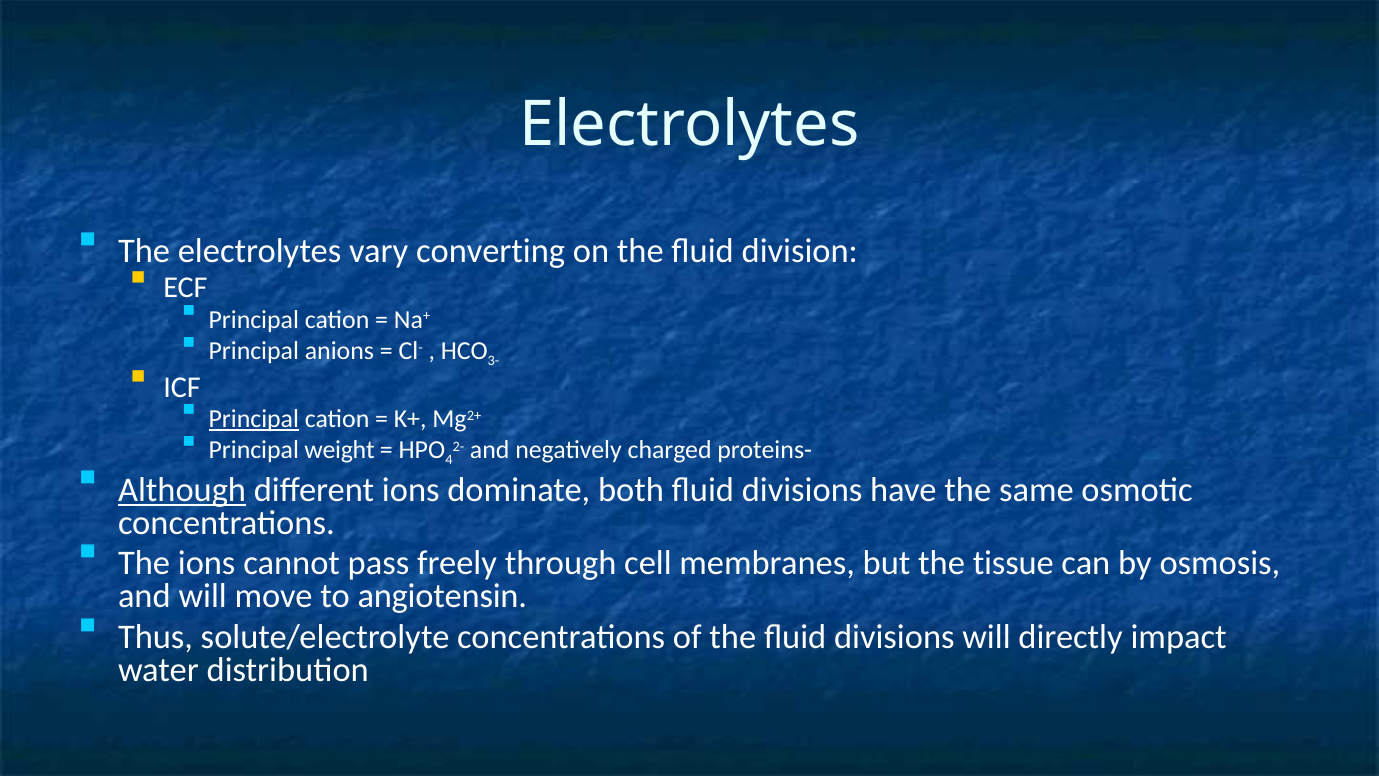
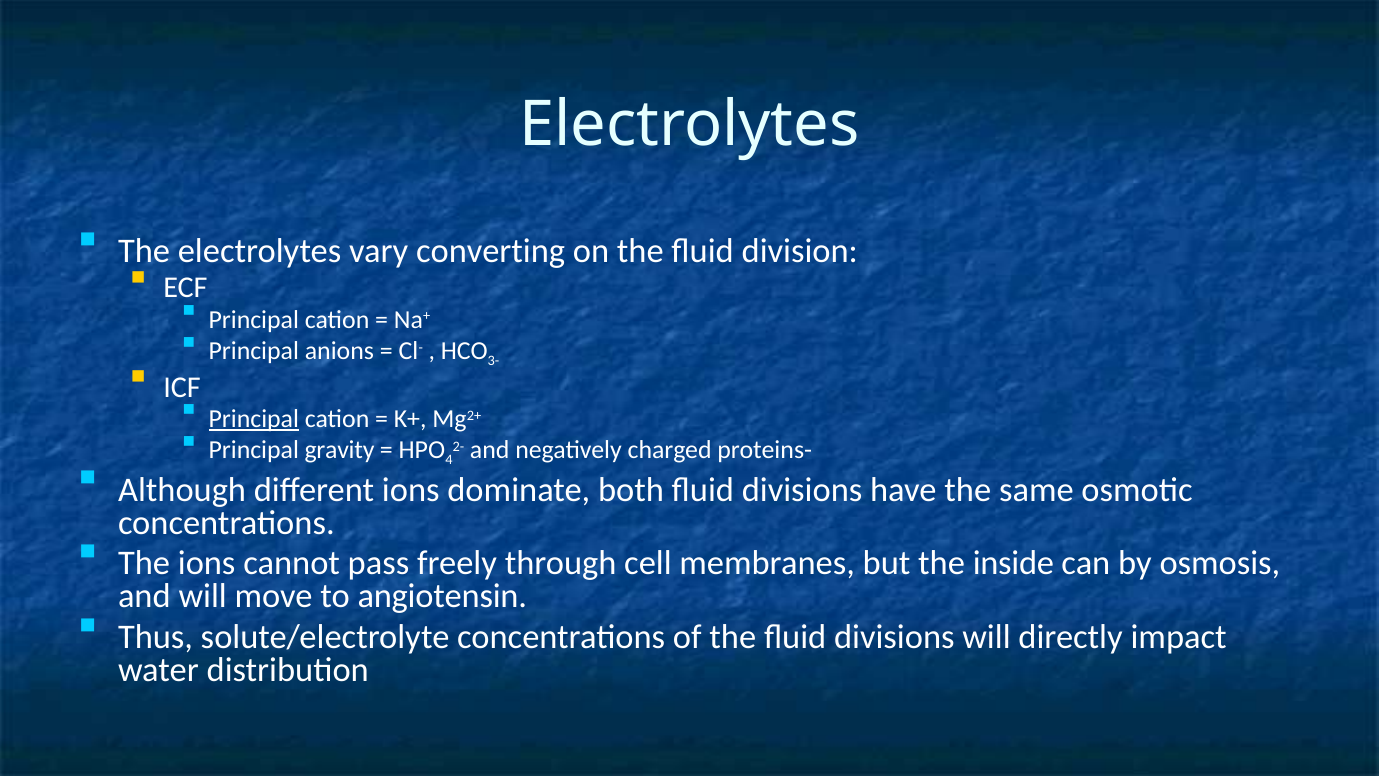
weight: weight -> gravity
Although underline: present -> none
tissue: tissue -> inside
